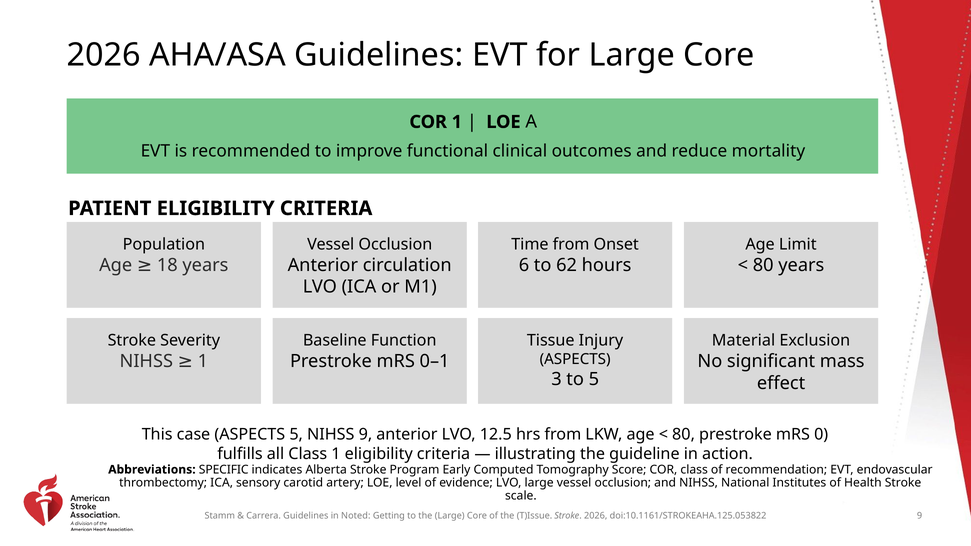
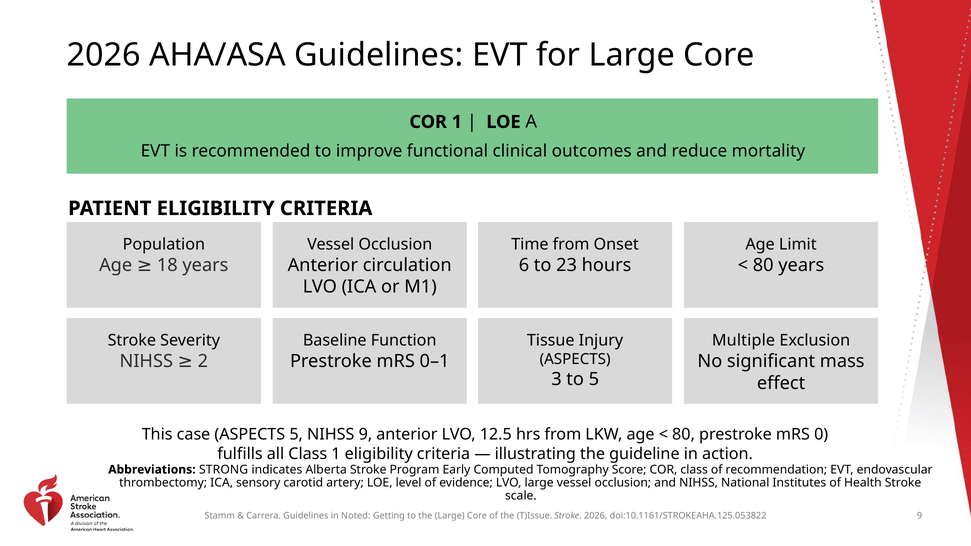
62: 62 -> 23
Material: Material -> Multiple
NIHSS 1: 1 -> 2
SPECIFIC: SPECIFIC -> STRONG
